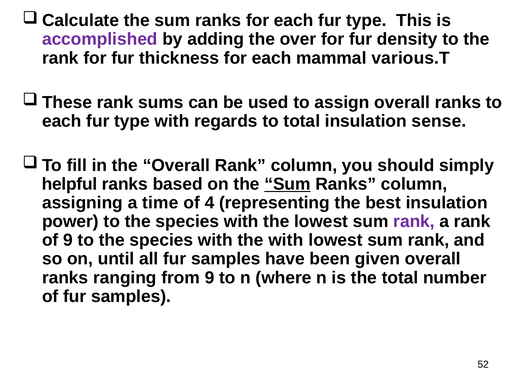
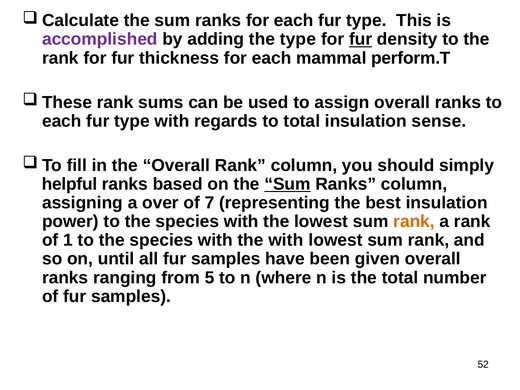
the over: over -> type
fur at (361, 39) underline: none -> present
various.T: various.T -> perform.T
time: time -> over
4: 4 -> 7
rank at (414, 221) colour: purple -> orange
of 9: 9 -> 1
from 9: 9 -> 5
